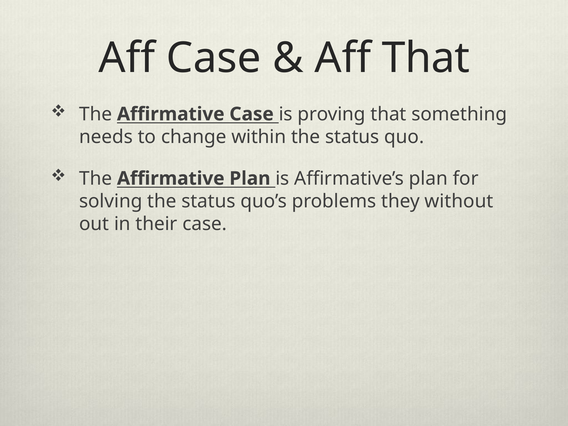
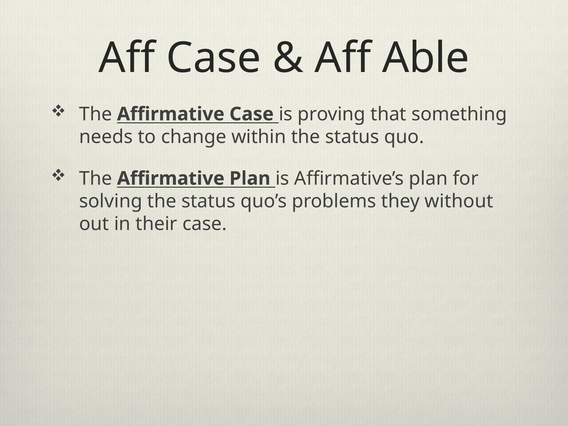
Aff That: That -> Able
